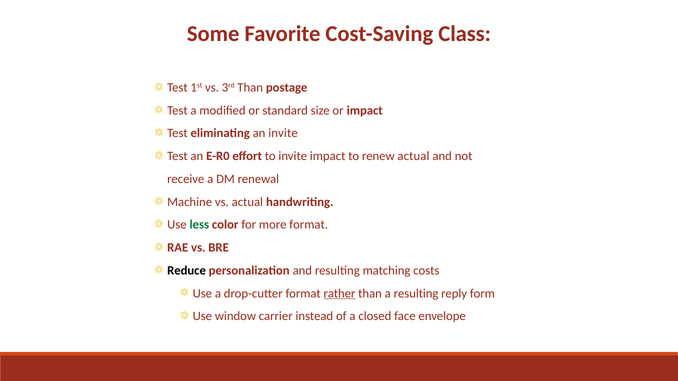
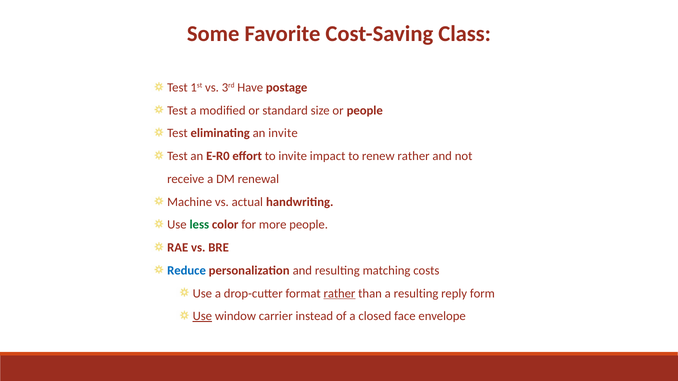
3rd Than: Than -> Have
or impact: impact -> people
renew actual: actual -> rather
more format: format -> people
Reduce colour: black -> blue
Use at (202, 316) underline: none -> present
